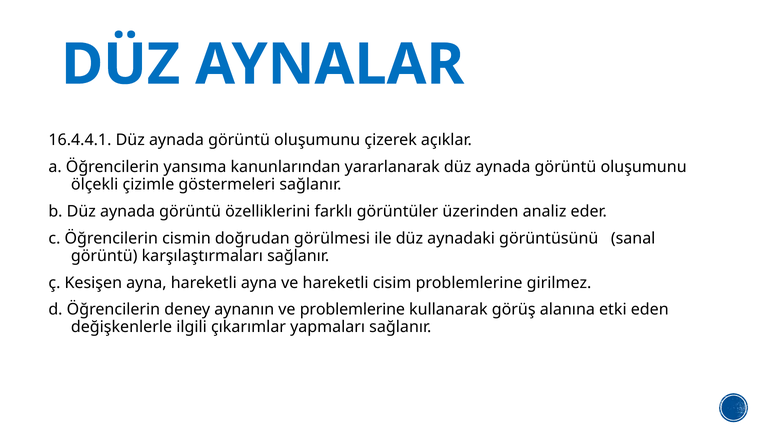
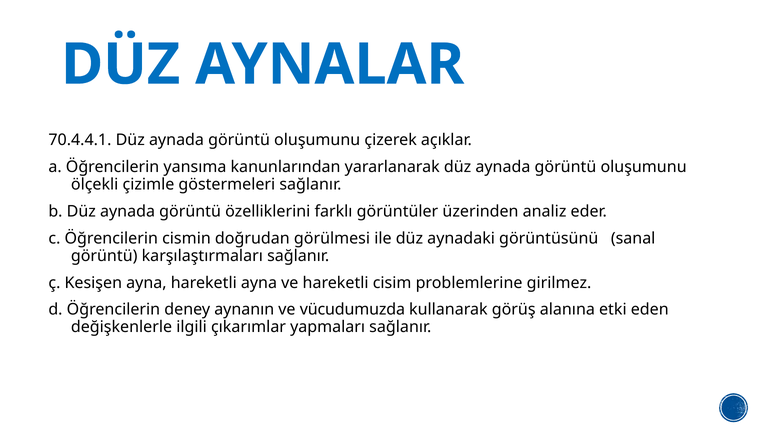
16.4.4.1: 16.4.4.1 -> 70.4.4.1
ve problemlerine: problemlerine -> vücudumuzda
